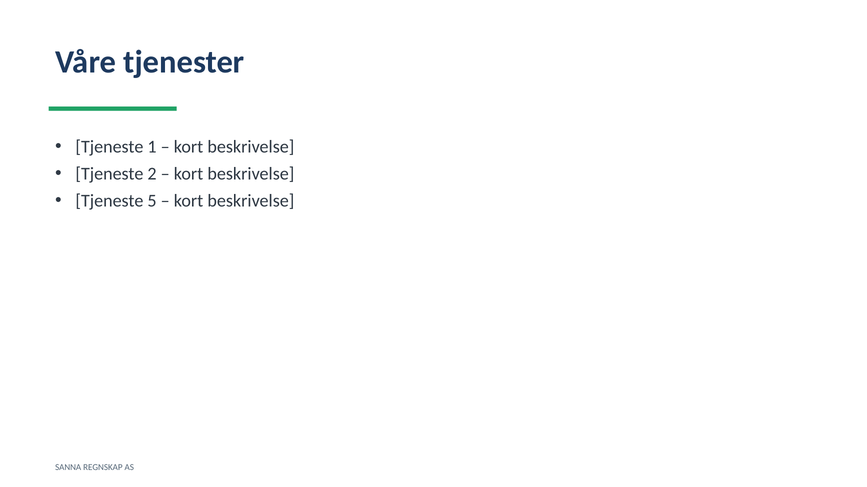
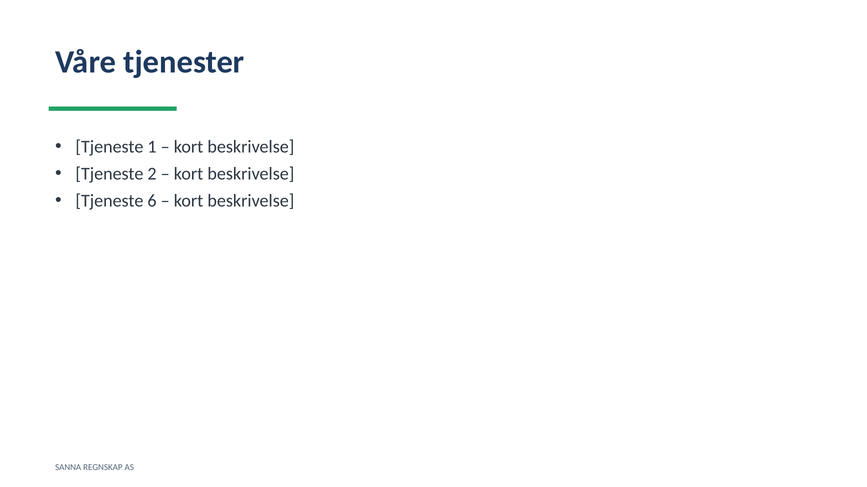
5: 5 -> 6
